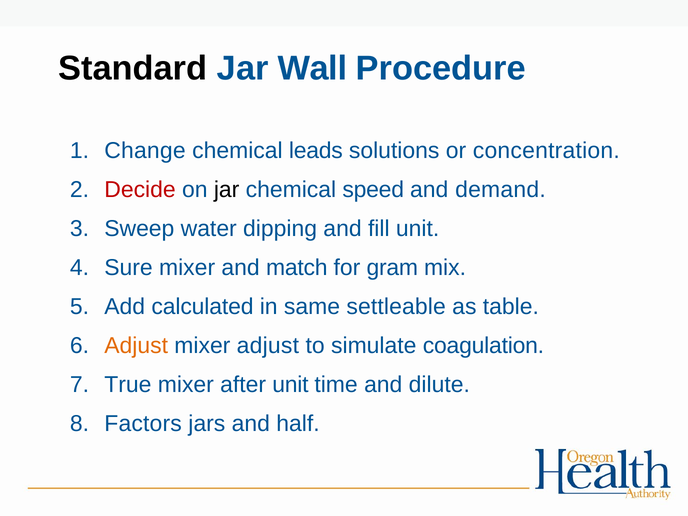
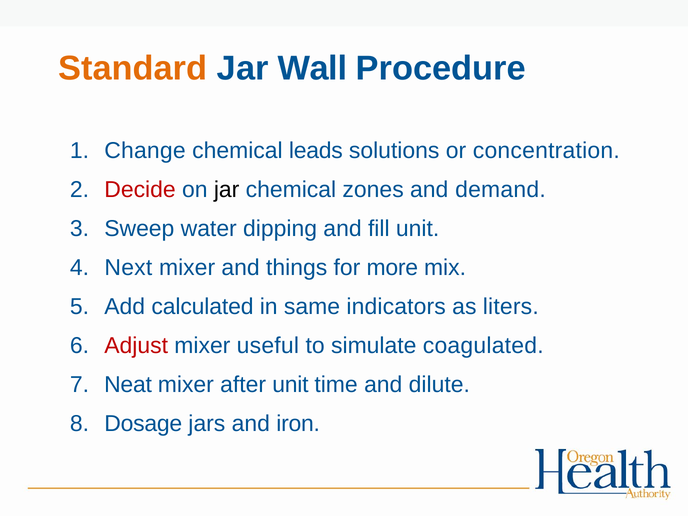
Standard colour: black -> orange
speed: speed -> zones
Sure: Sure -> Next
match: match -> things
gram: gram -> more
settleable: settleable -> indicators
table: table -> liters
Adjust at (136, 346) colour: orange -> red
mixer adjust: adjust -> useful
coagulation: coagulation -> coagulated
True: True -> Neat
Factors: Factors -> Dosage
half: half -> iron
